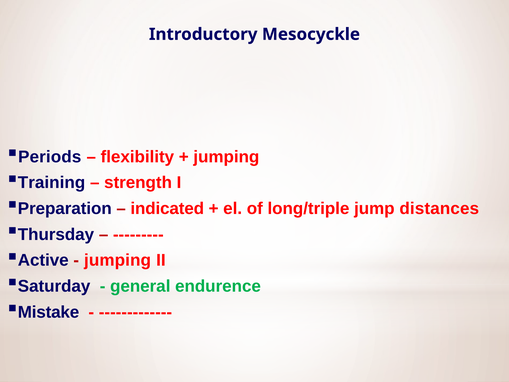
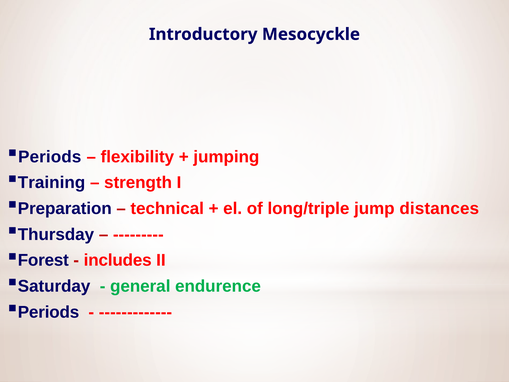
indicated: indicated -> technical
Active: Active -> Forest
jumping at (118, 260): jumping -> includes
Mistake at (49, 312): Mistake -> Periods
